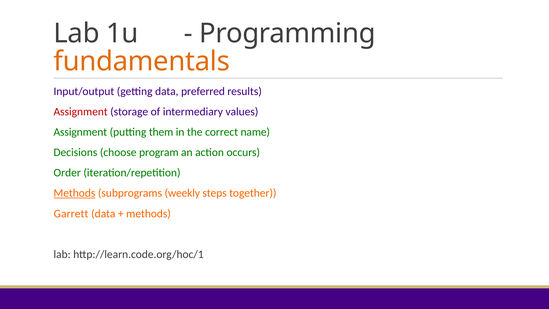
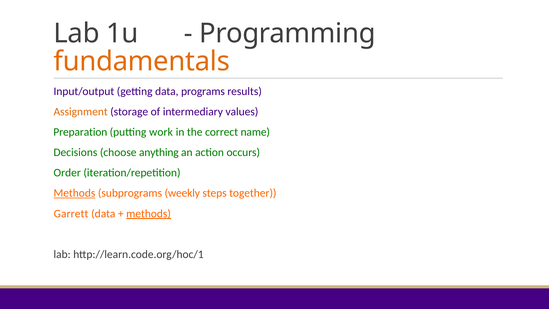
preferred: preferred -> programs
Assignment at (81, 112) colour: red -> orange
Assignment at (80, 132): Assignment -> Preparation
them: them -> work
program: program -> anything
methods at (149, 213) underline: none -> present
